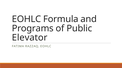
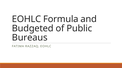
Programs: Programs -> Budgeted
Elevator: Elevator -> Bureaus
